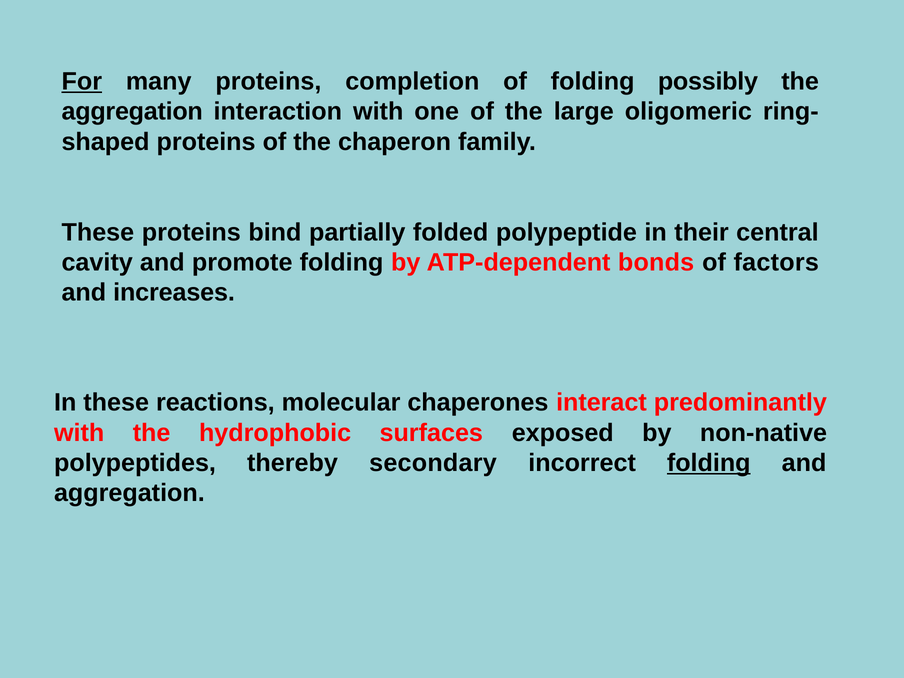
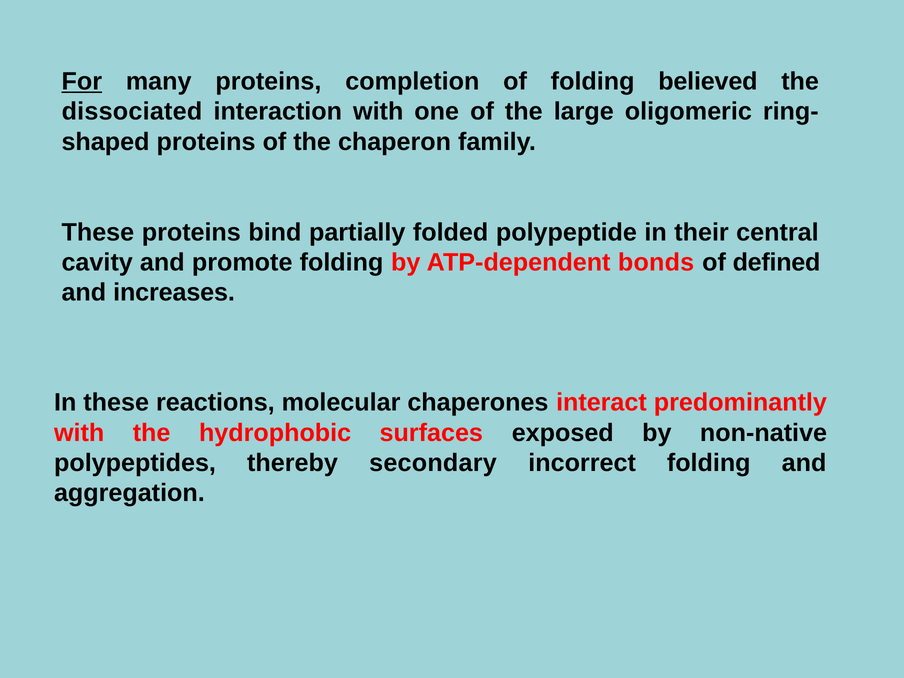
possibly: possibly -> believed
aggregation at (132, 112): aggregation -> dissociated
factors: factors -> defined
folding at (709, 463) underline: present -> none
